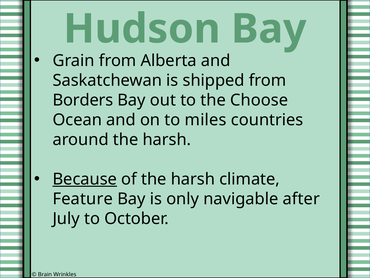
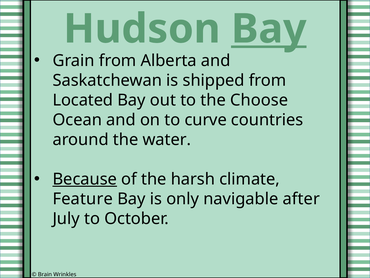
Bay at (269, 29) underline: none -> present
Borders: Borders -> Located
miles: miles -> curve
around the harsh: harsh -> water
